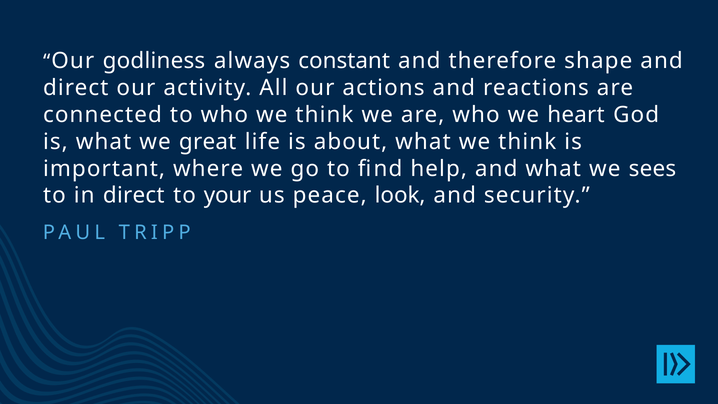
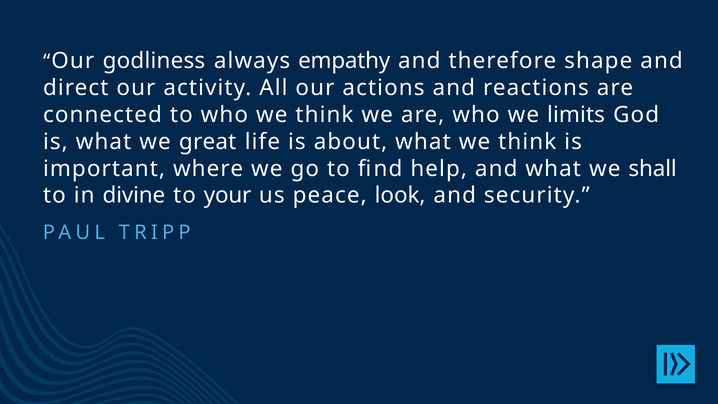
constant: constant -> empathy
heart: heart -> limits
sees: sees -> shall
in direct: direct -> divine
